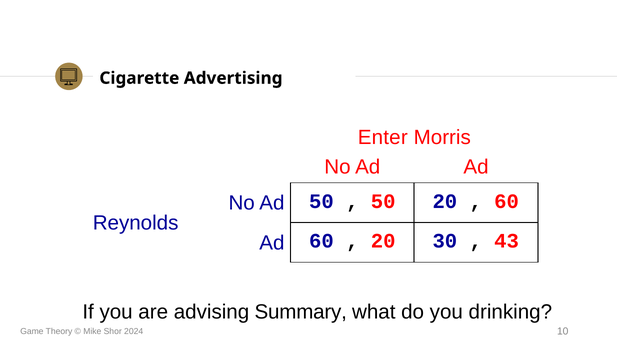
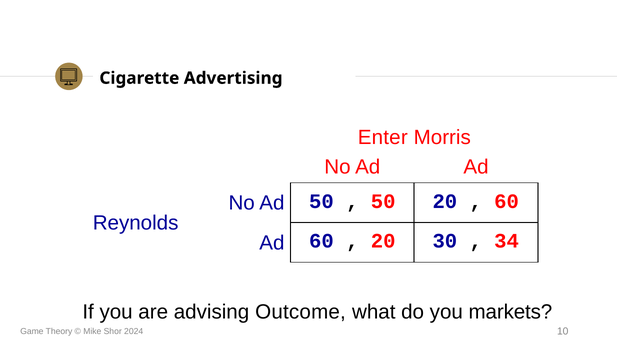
43: 43 -> 34
Summary: Summary -> Outcome
drinking: drinking -> markets
